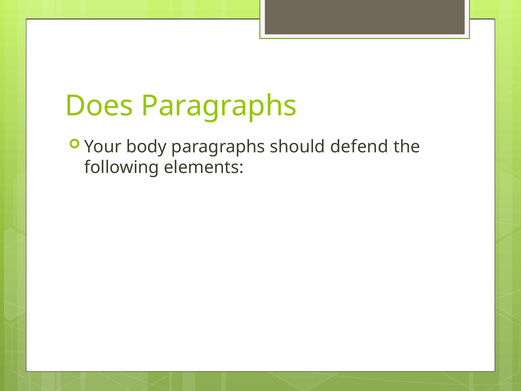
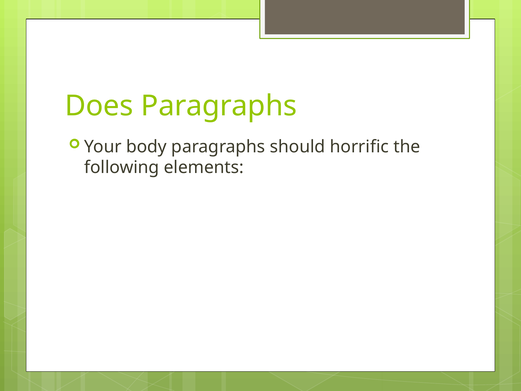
defend: defend -> horrific
